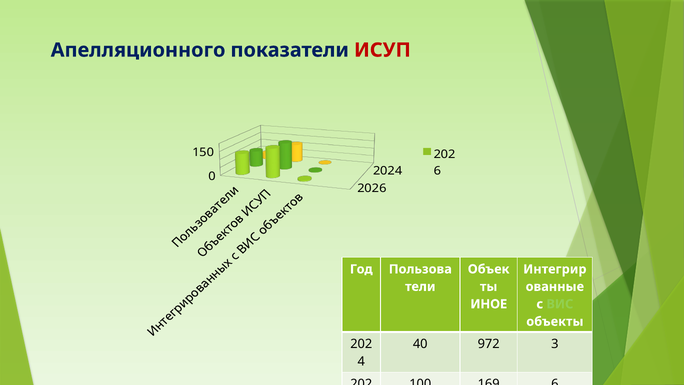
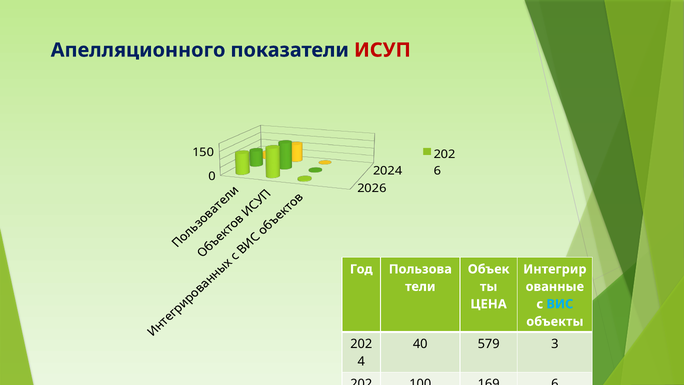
ИНОЕ: ИНОЕ -> ЦЕНА
ВИС colour: light green -> light blue
972: 972 -> 579
